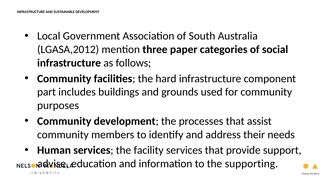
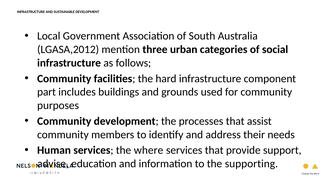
paper: paper -> urban
facility: facility -> where
